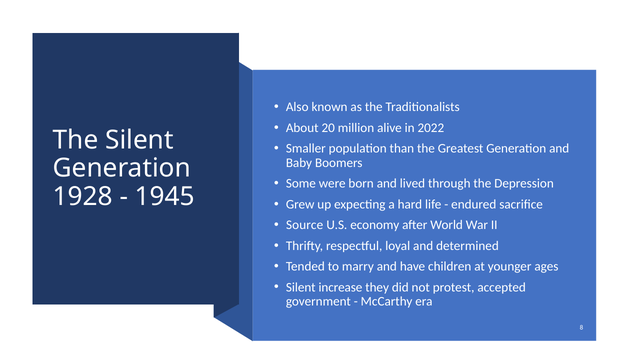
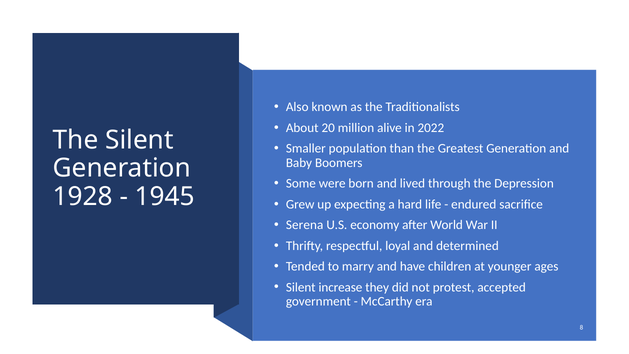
Source: Source -> Serena
